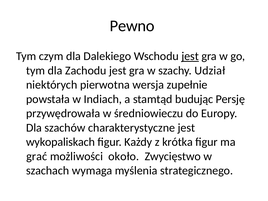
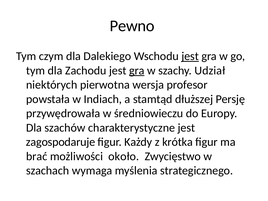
gra at (137, 71) underline: none -> present
zupełnie: zupełnie -> profesor
budując: budując -> dłuższej
wykopaliskach: wykopaliskach -> zagospodaruje
grać: grać -> brać
